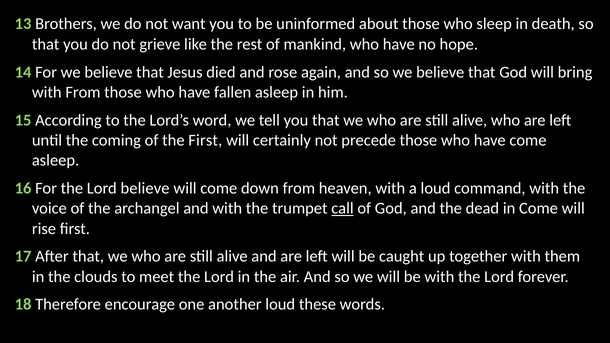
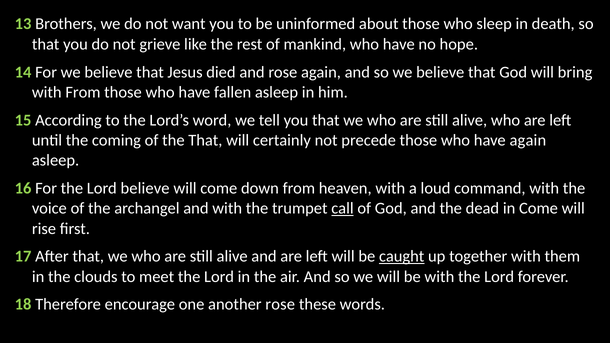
the First: First -> That
have come: come -> again
caught underline: none -> present
another loud: loud -> rose
